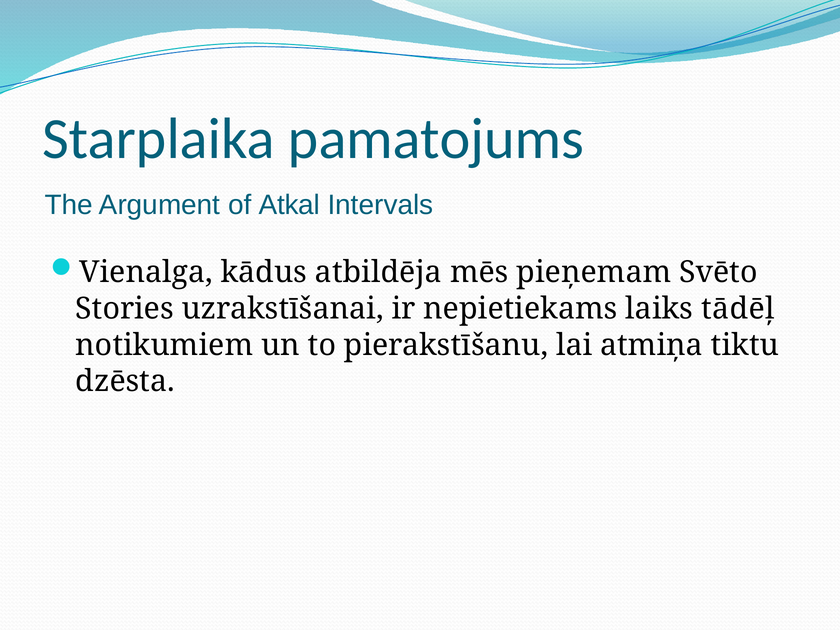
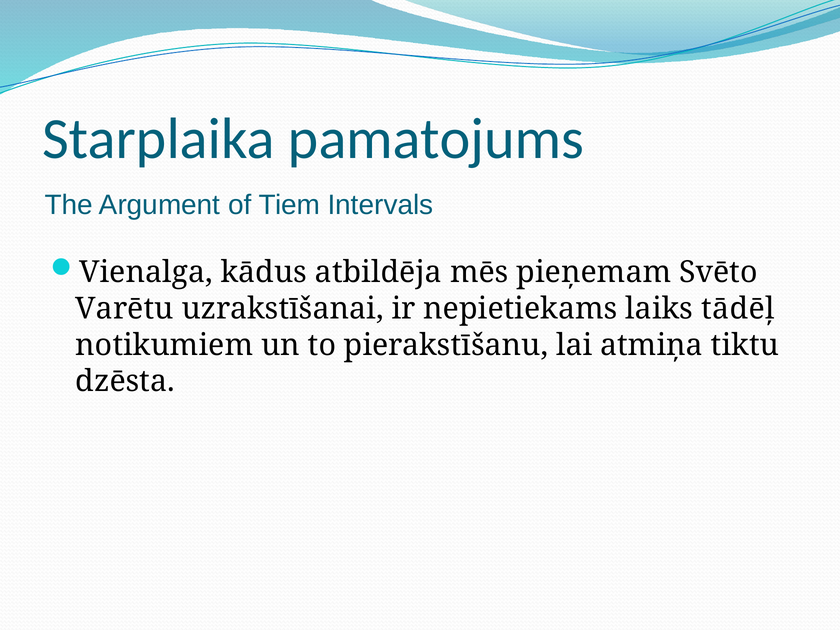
Atkal: Atkal -> Tiem
Stories: Stories -> Varētu
